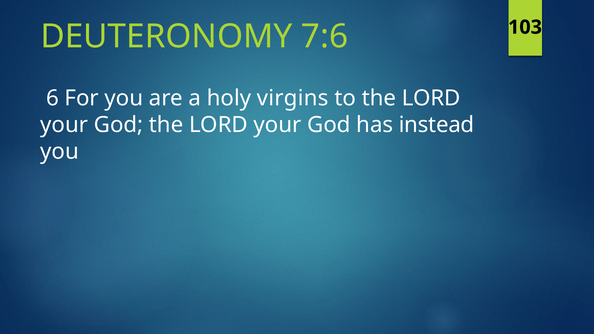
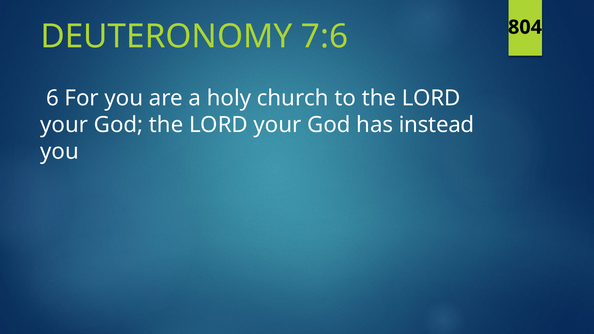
103: 103 -> 804
virgins: virgins -> church
